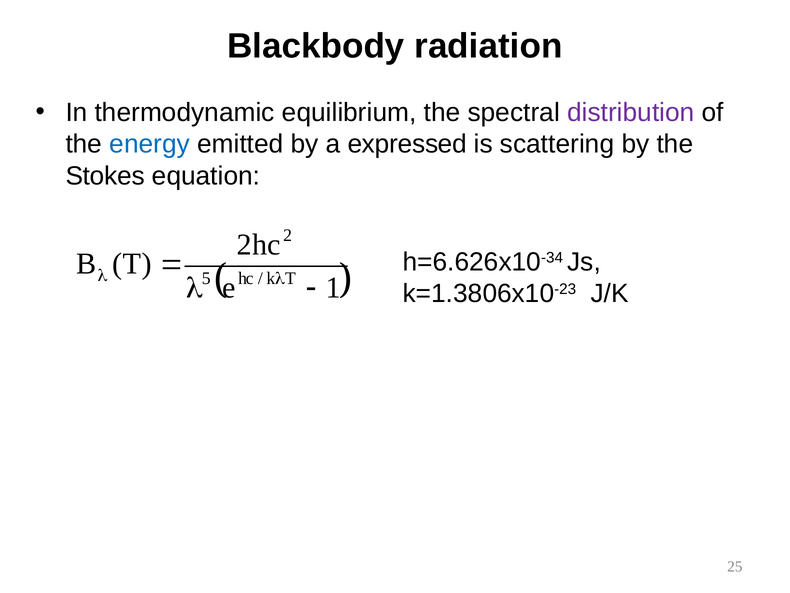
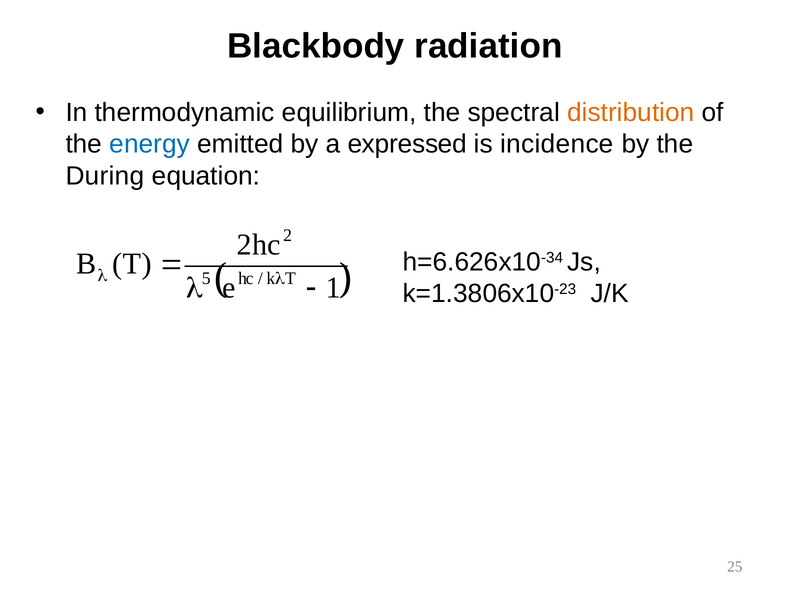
distribution colour: purple -> orange
scattering: scattering -> incidence
Stokes: Stokes -> During
